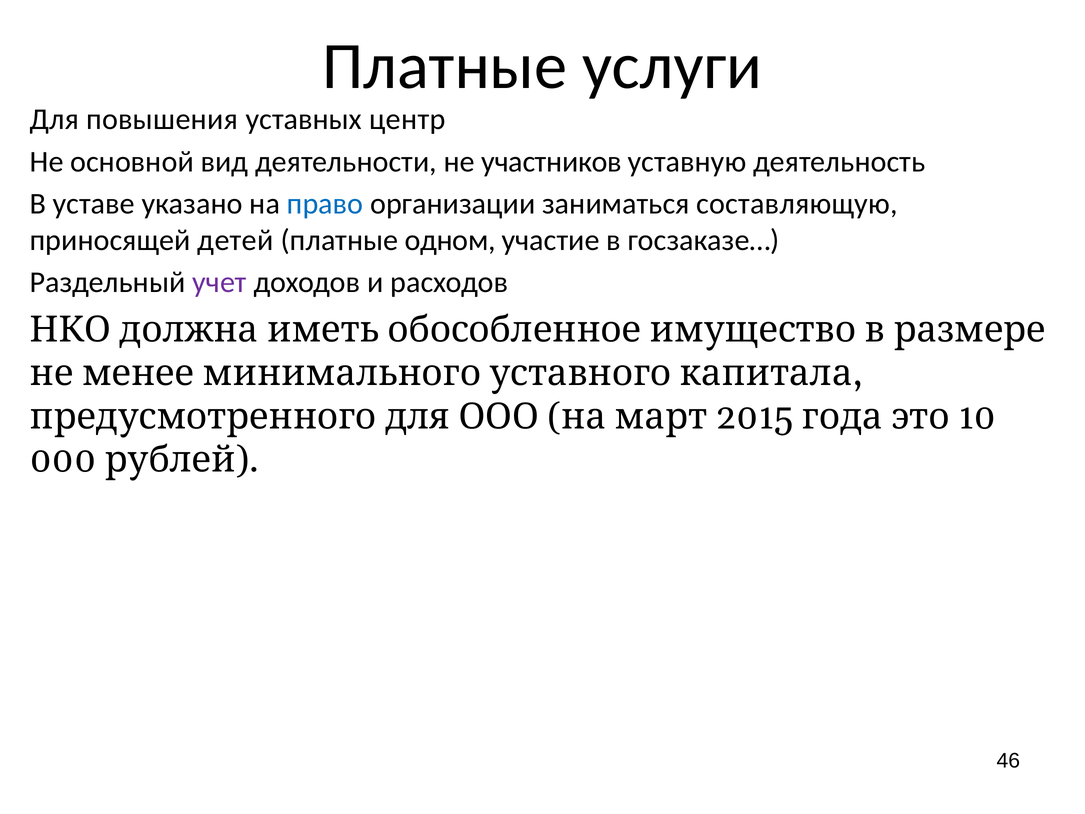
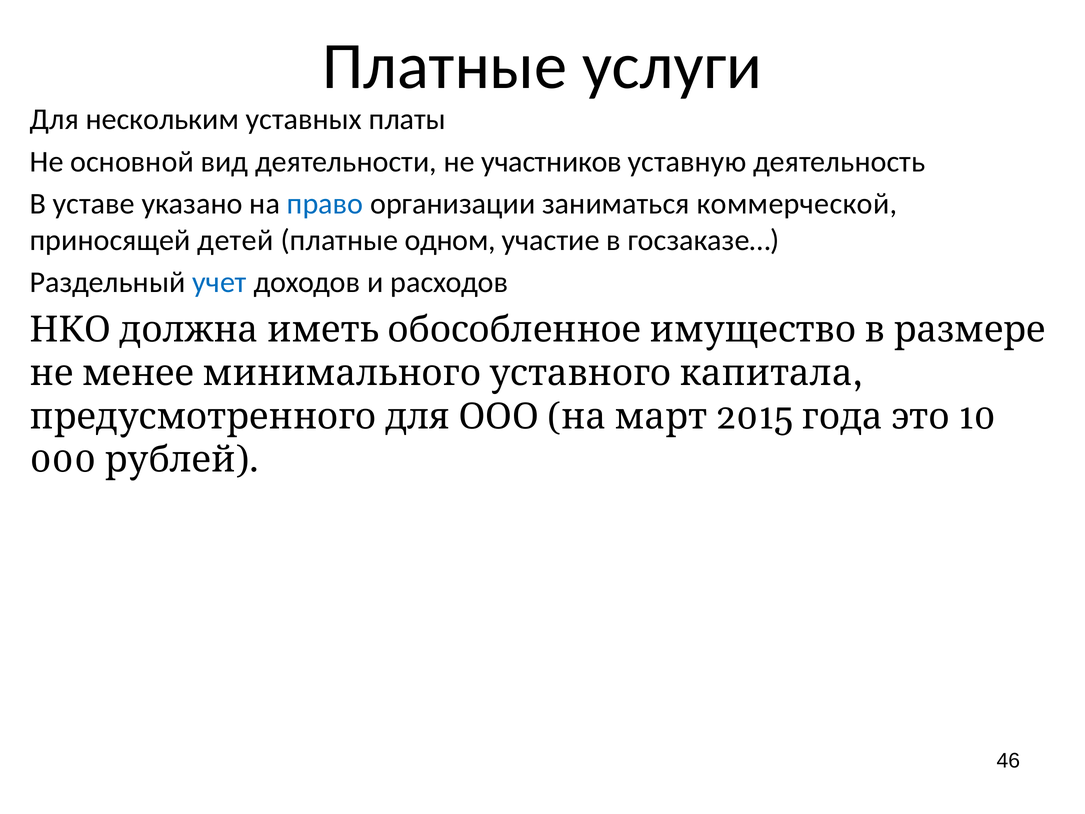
повышения: повышения -> нескольким
центр: центр -> платы
составляющую: составляющую -> коммерческой
учет colour: purple -> blue
